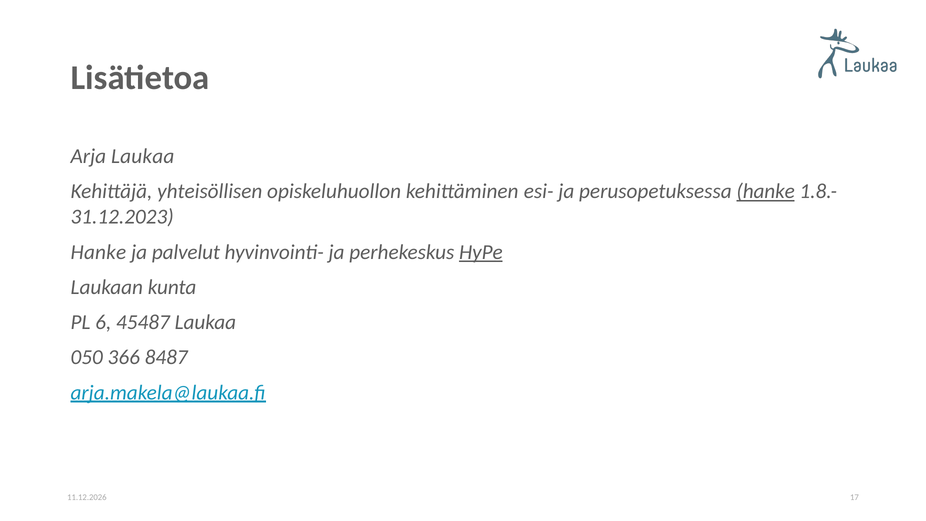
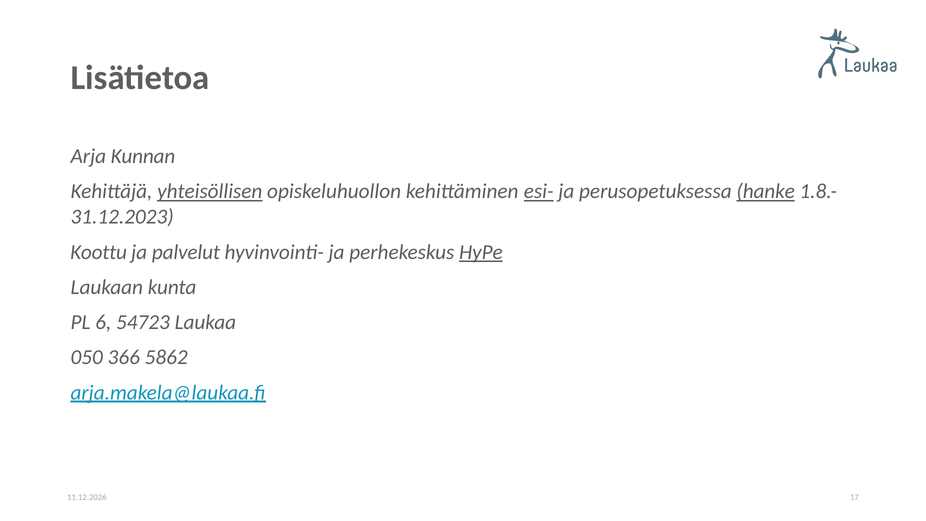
Arja Laukaa: Laukaa -> Kunnan
yhteisöllisen underline: none -> present
esi- underline: none -> present
Hanke at (98, 252): Hanke -> Koottu
45487: 45487 -> 54723
8487: 8487 -> 5862
